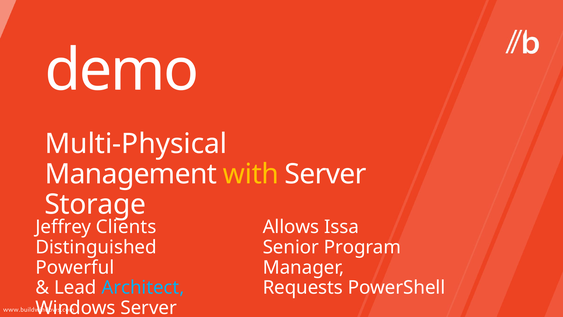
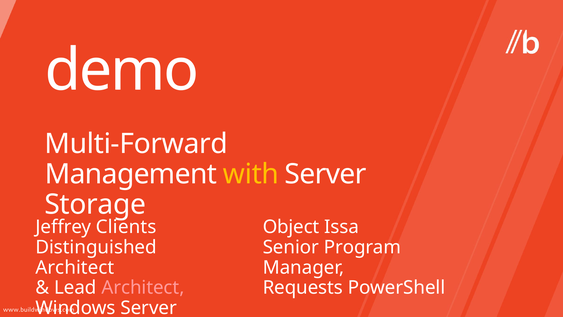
Multi-Physical: Multi-Physical -> Multi-Forward
Allows: Allows -> Object
Powerful at (75, 267): Powerful -> Architect
Architect at (143, 288) colour: light blue -> pink
